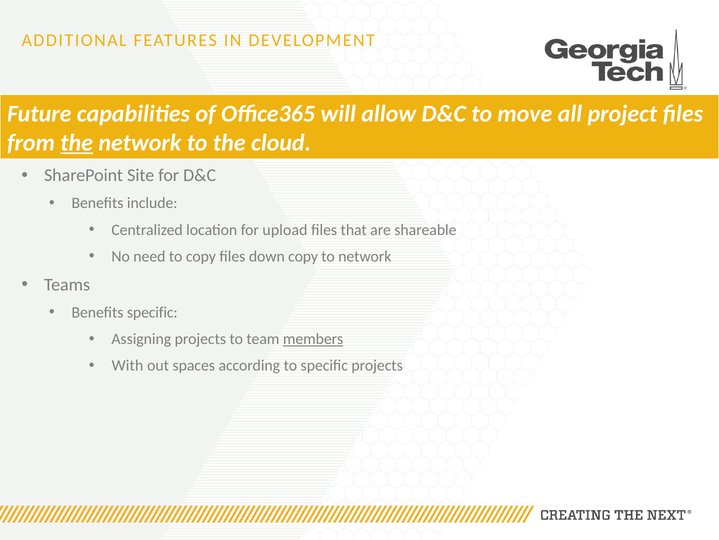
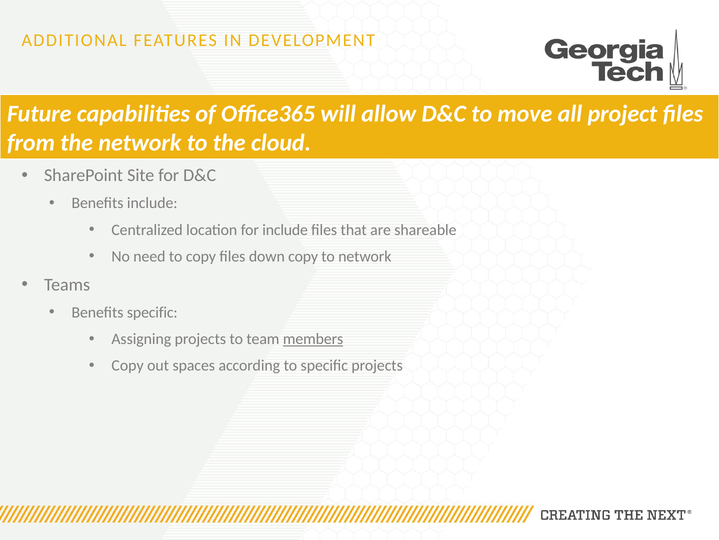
the at (77, 143) underline: present -> none
for upload: upload -> include
With at (127, 365): With -> Copy
